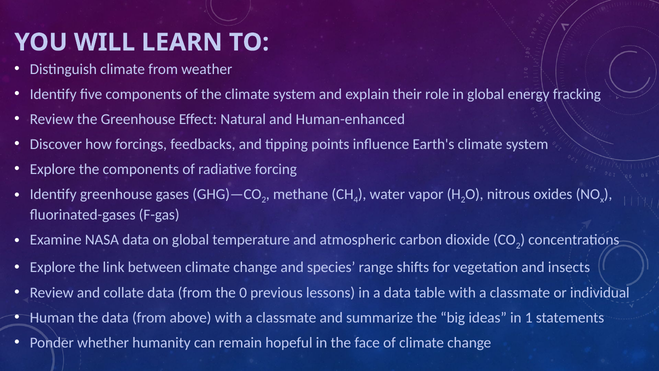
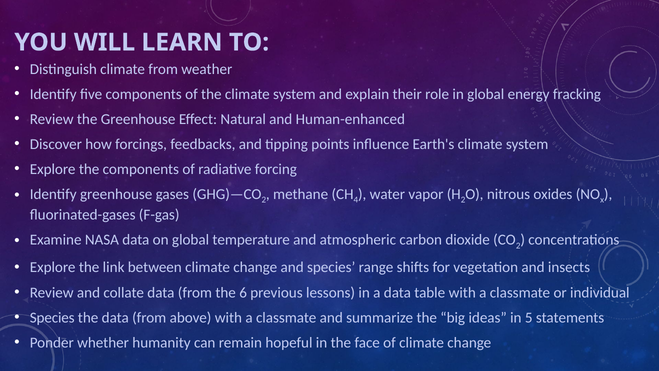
0: 0 -> 6
Human at (52, 317): Human -> Species
1: 1 -> 5
